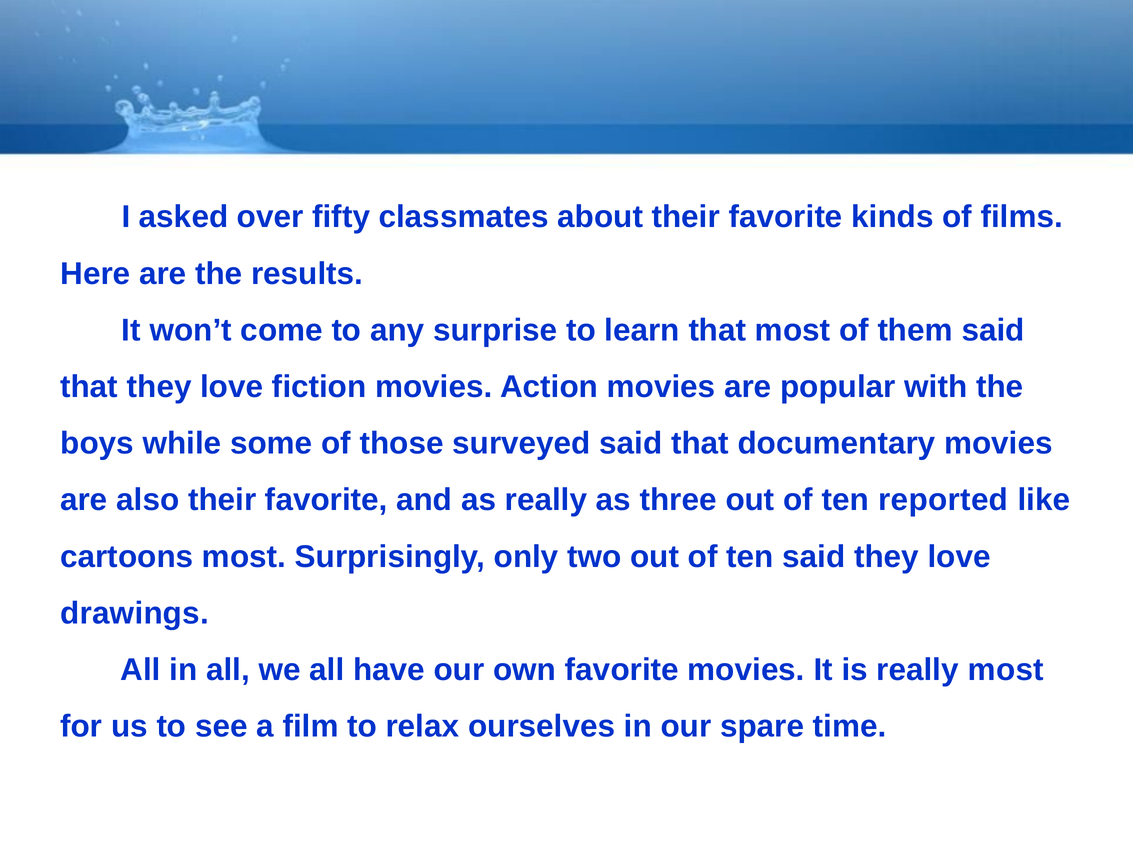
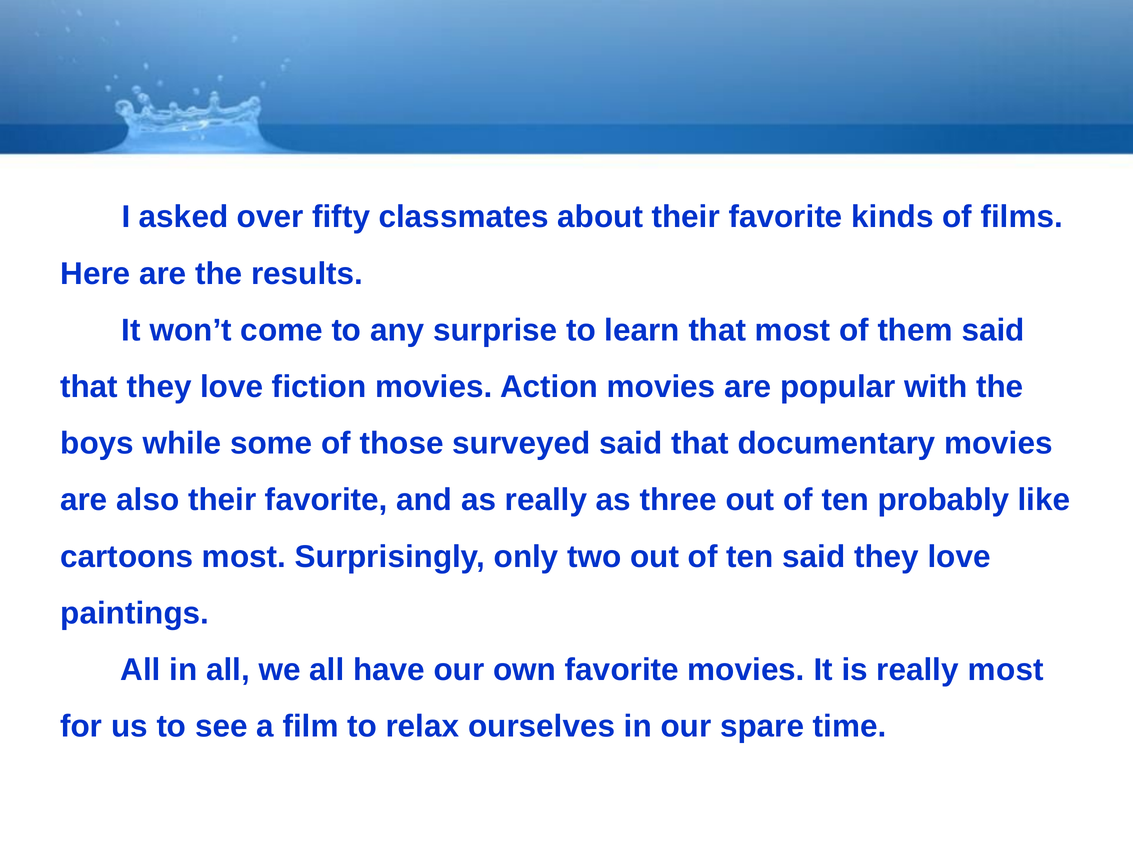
reported: reported -> probably
drawings: drawings -> paintings
